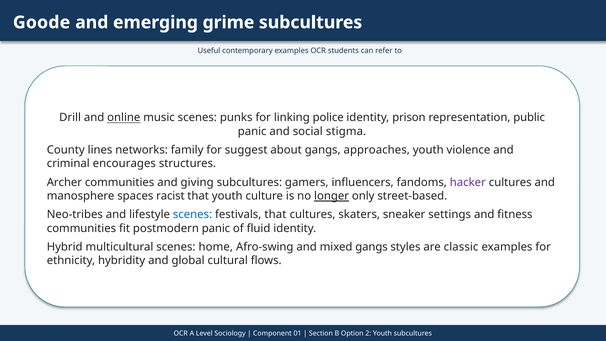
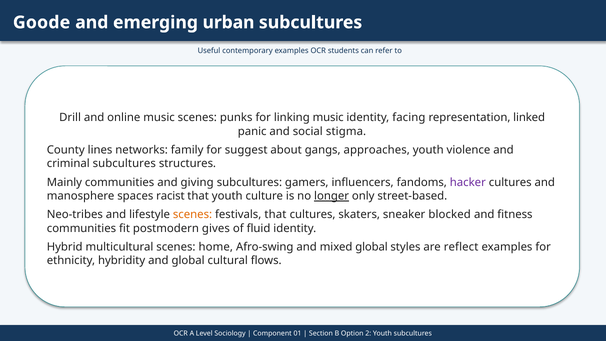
grime: grime -> urban
online underline: present -> none
linking police: police -> music
prison: prison -> facing
public: public -> linked
criminal encourages: encourages -> subcultures
Archer: Archer -> Mainly
scenes at (193, 215) colour: blue -> orange
settings: settings -> blocked
postmodern panic: panic -> gives
mixed gangs: gangs -> global
classic: classic -> reflect
